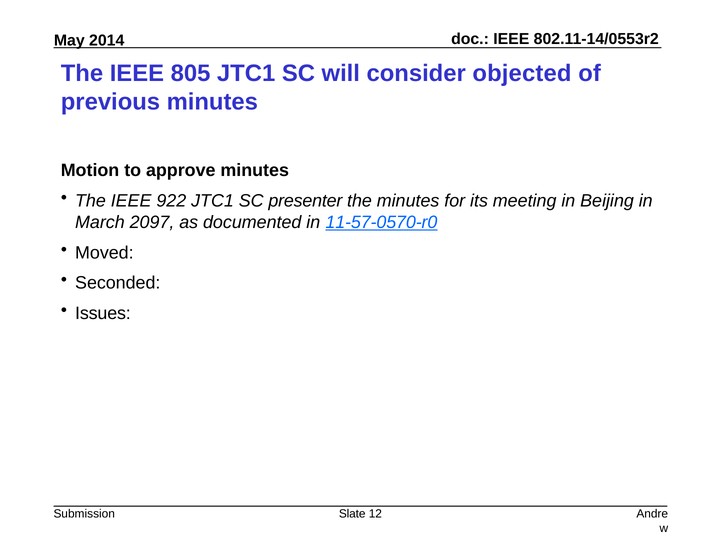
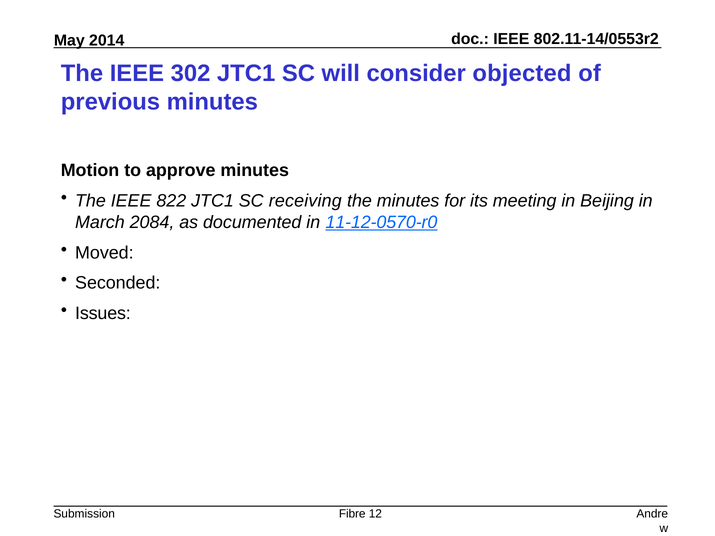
805: 805 -> 302
922: 922 -> 822
presenter: presenter -> receiving
2097: 2097 -> 2084
11-57-0570-r0: 11-57-0570-r0 -> 11-12-0570-r0
Slate: Slate -> Fibre
